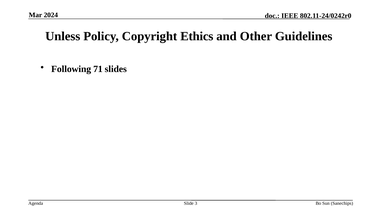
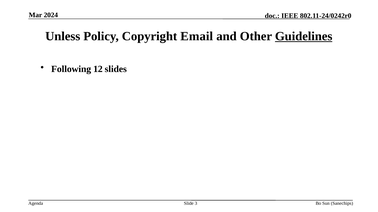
Ethics: Ethics -> Email
Guidelines underline: none -> present
71: 71 -> 12
